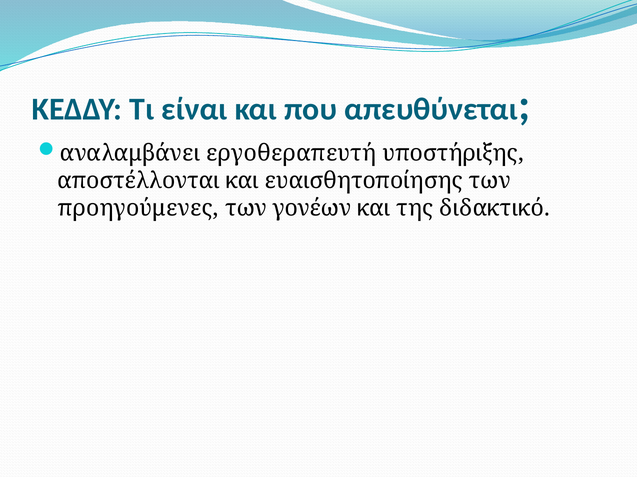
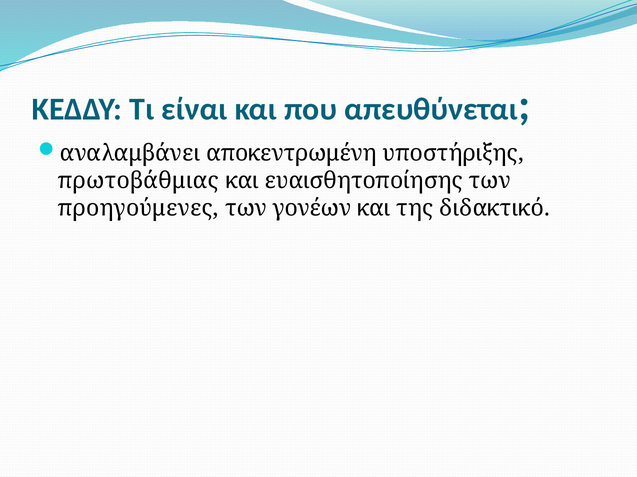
εργοθεραπευτή: εργοθεραπευτή -> αποκεντρωμένη
αποστέλλονται: αποστέλλονται -> πρωτοβάθμιας
